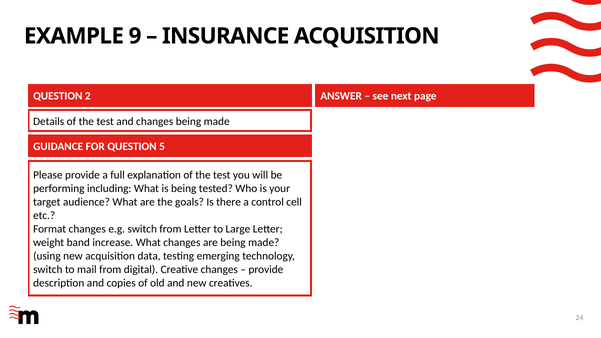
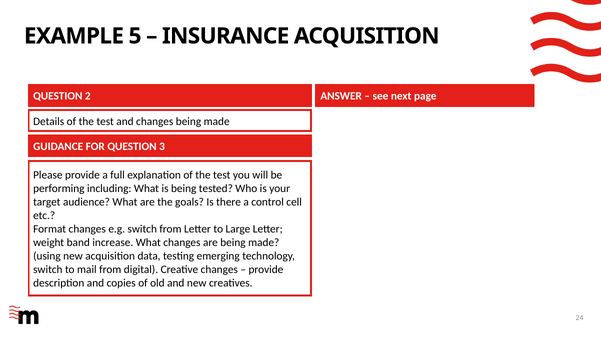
9: 9 -> 5
5: 5 -> 3
